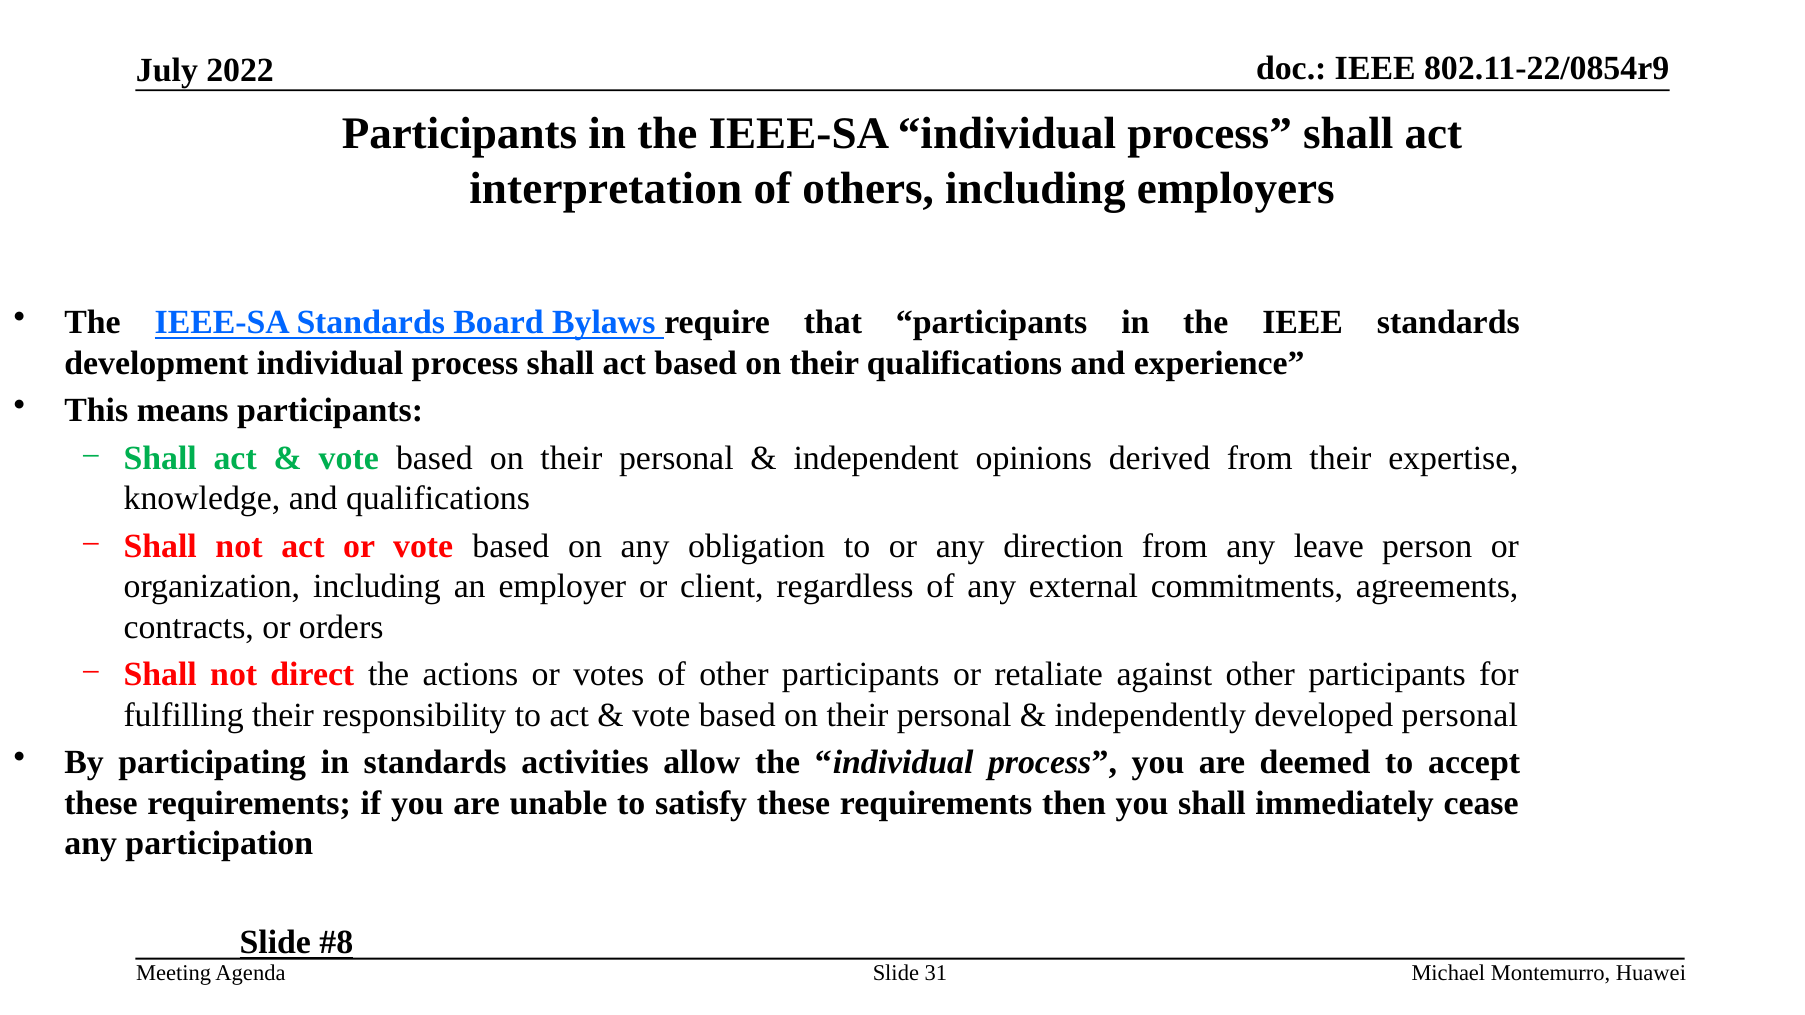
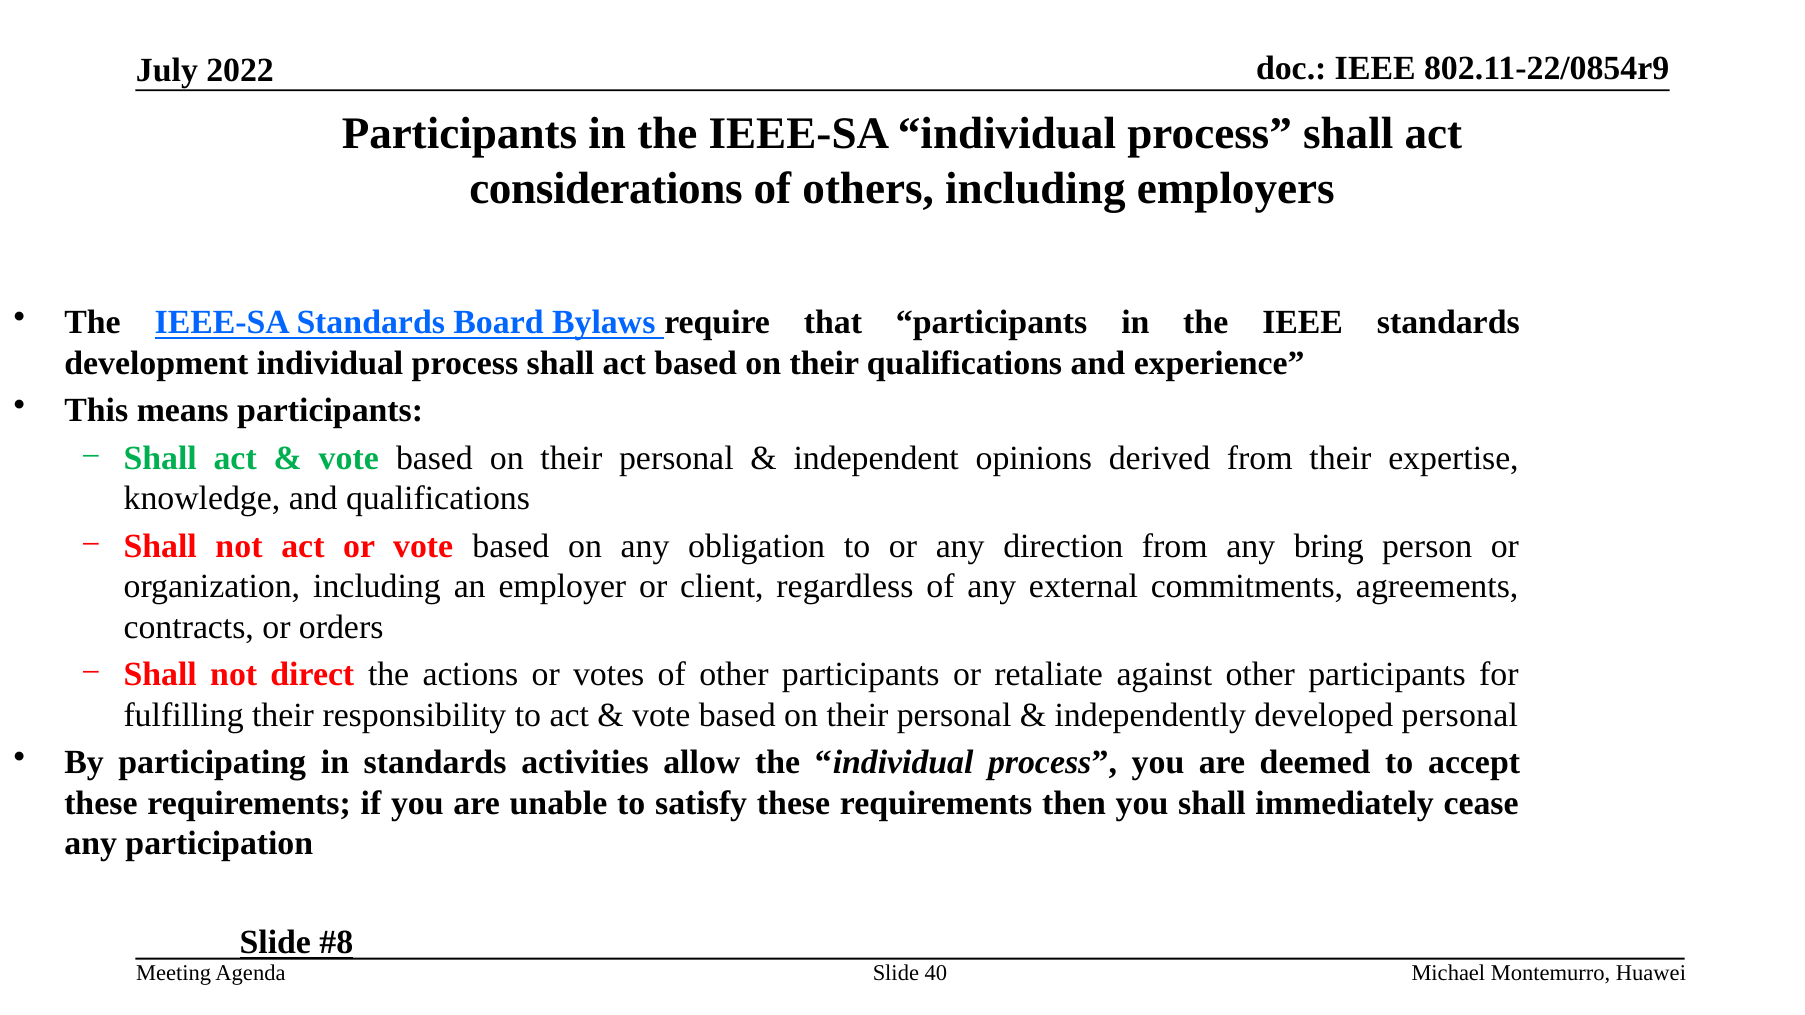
interpretation: interpretation -> considerations
leave: leave -> bring
31: 31 -> 40
